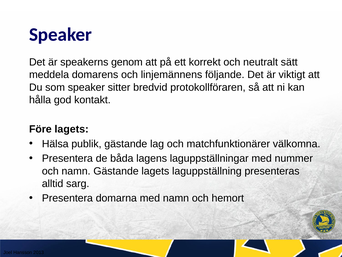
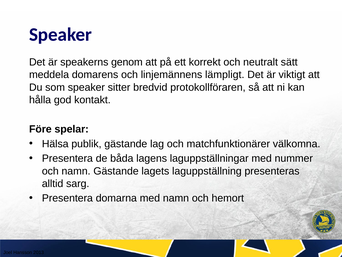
följande: följande -> lämpligt
Före lagets: lagets -> spelar
